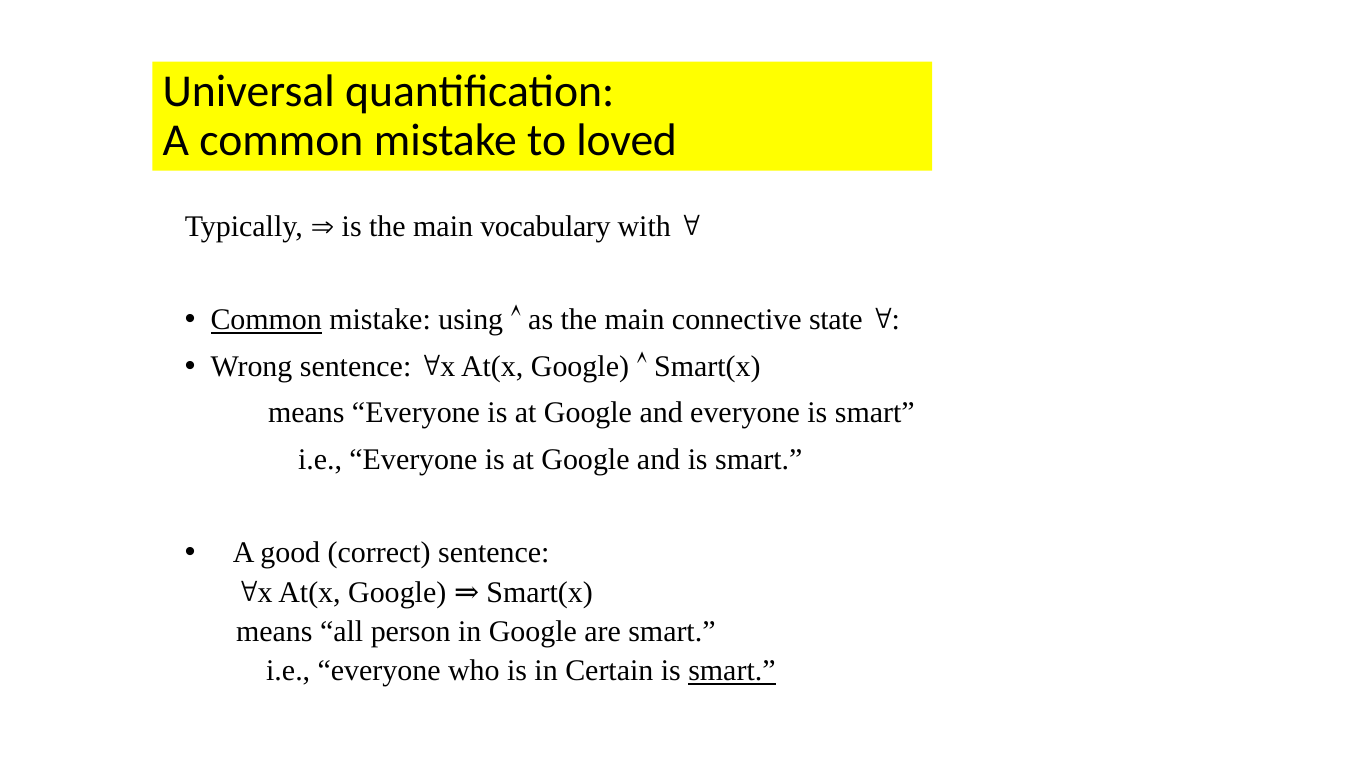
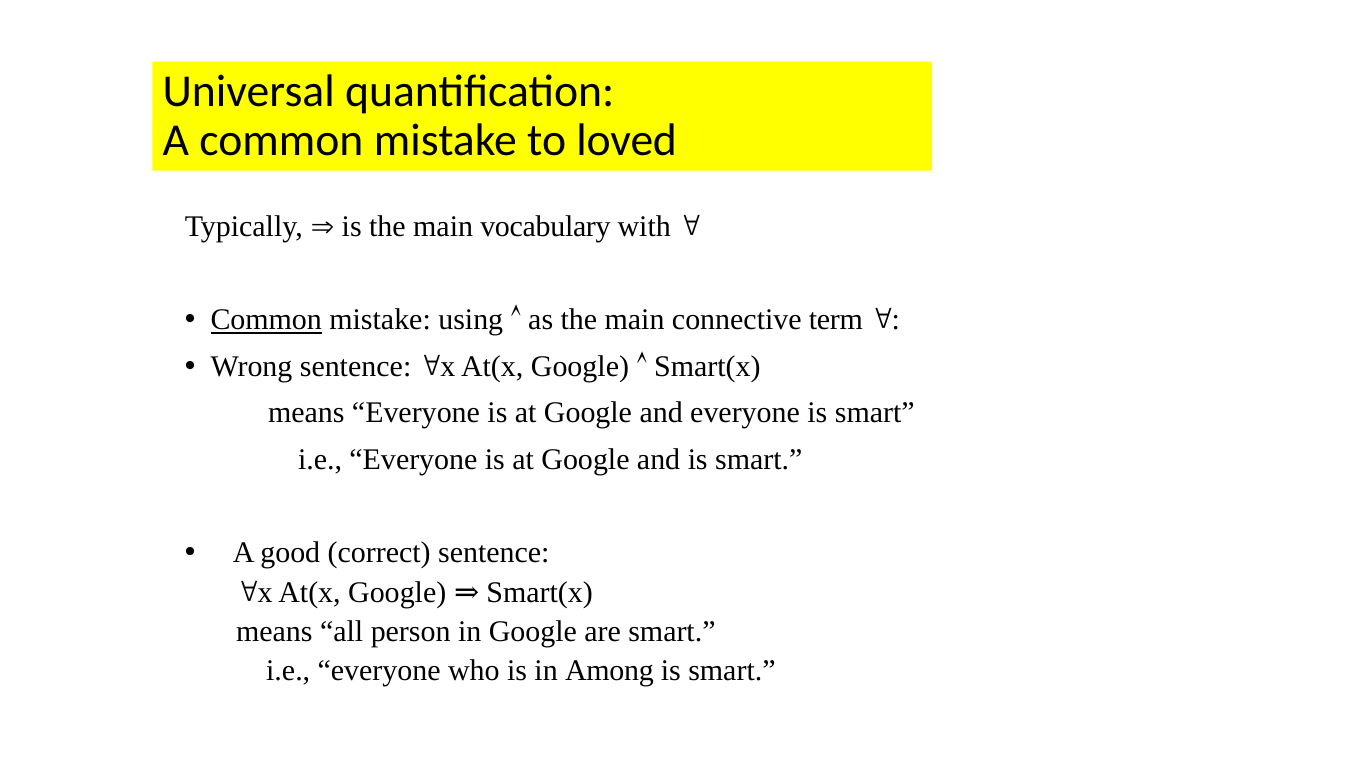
state: state -> term
Certain: Certain -> Among
smart at (732, 672) underline: present -> none
